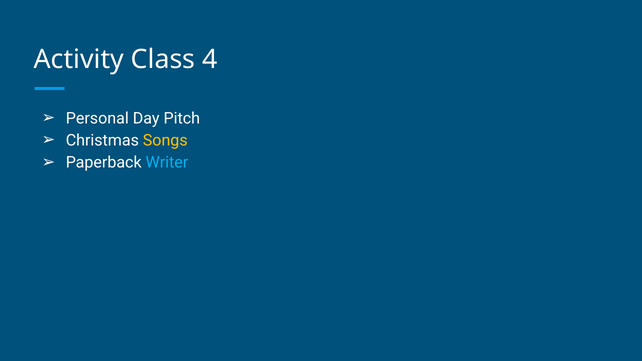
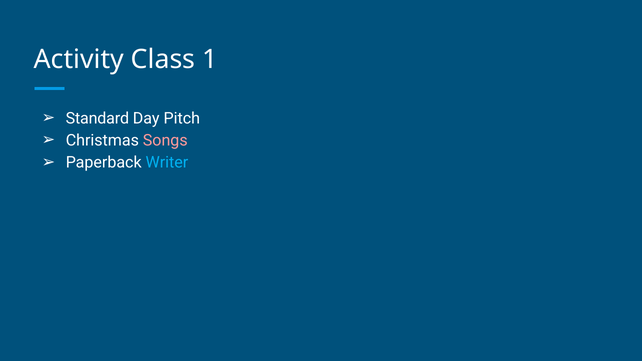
4: 4 -> 1
Personal: Personal -> Standard
Songs colour: yellow -> pink
